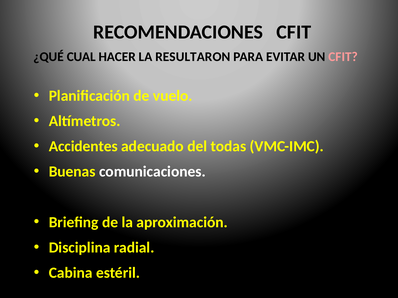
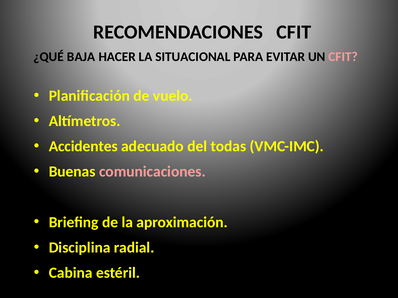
CUAL: CUAL -> BAJA
RESULTARON: RESULTARON -> SITUACIONAL
comunicaciones colour: white -> pink
